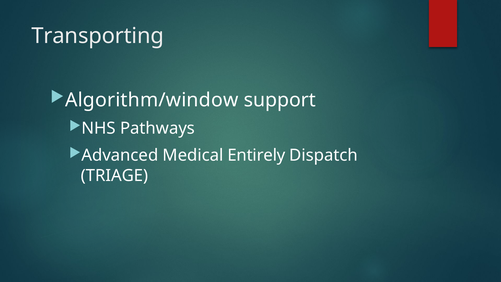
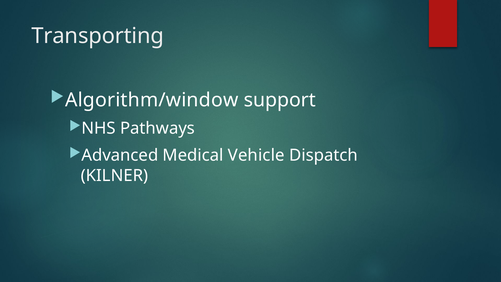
Entirely: Entirely -> Vehicle
TRIAGE: TRIAGE -> KILNER
